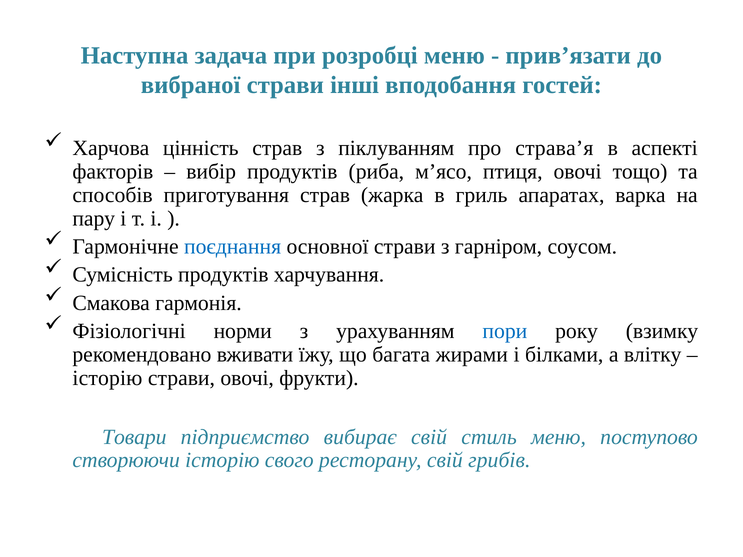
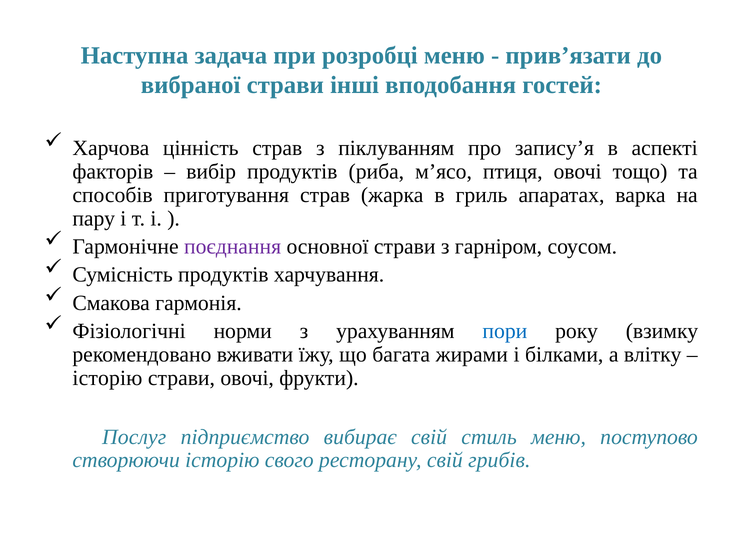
страва’я: страва’я -> запису’я
поєднання colour: blue -> purple
Товари: Товари -> Послуг
